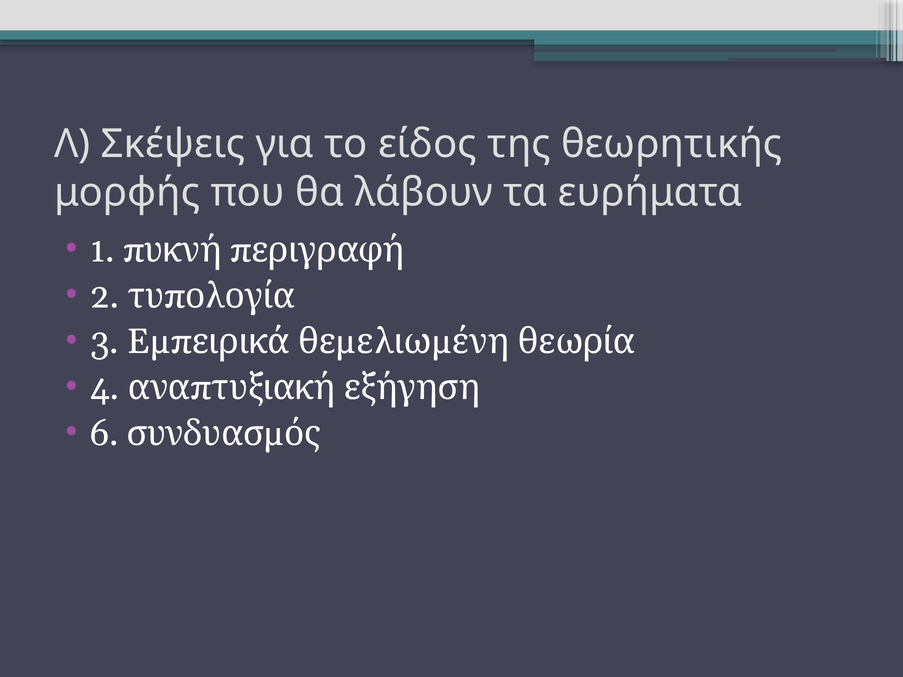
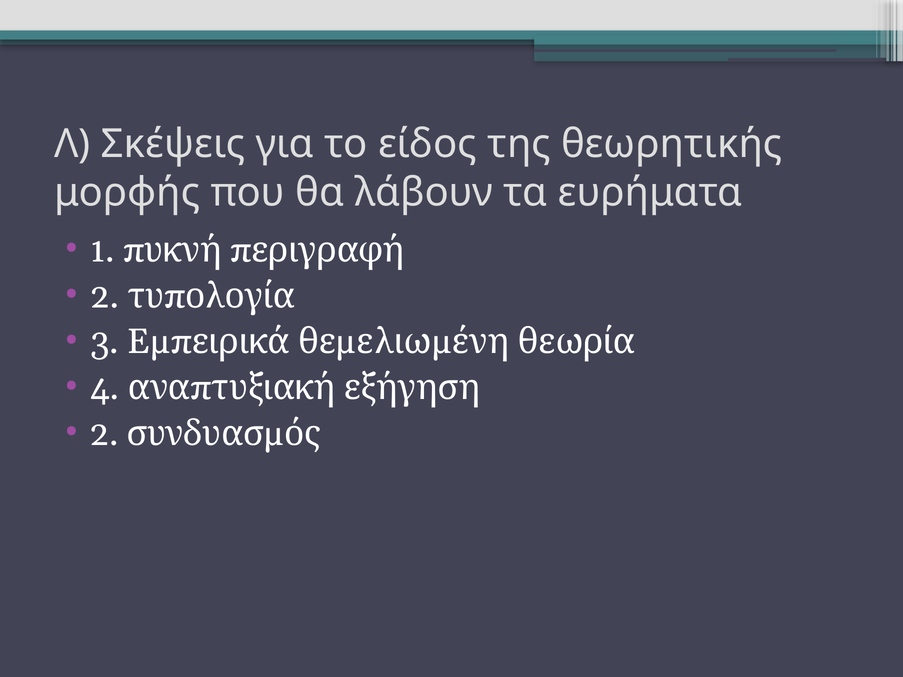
6 at (104, 434): 6 -> 2
